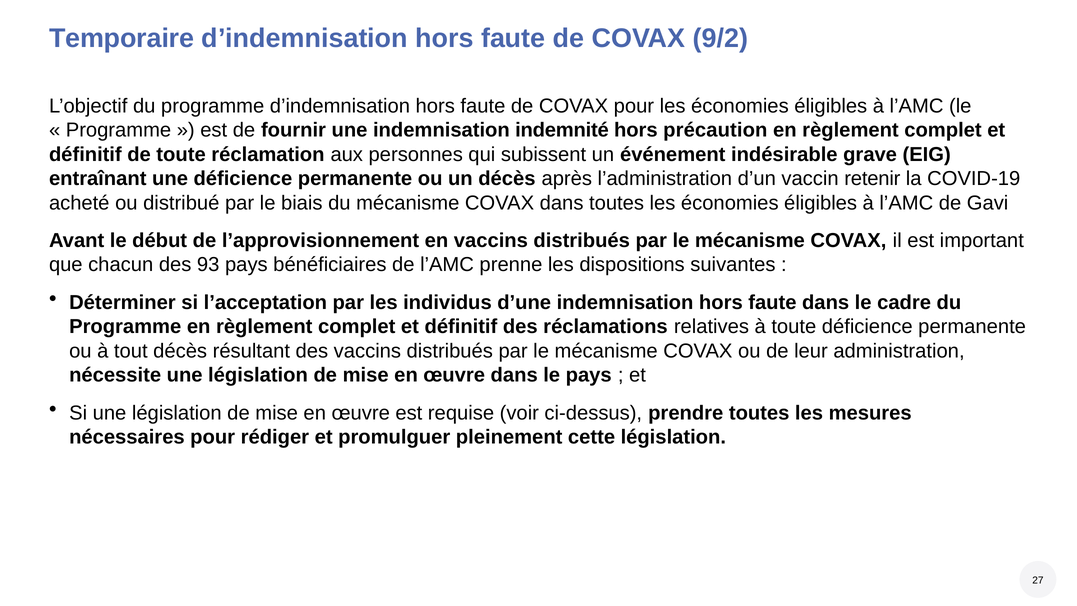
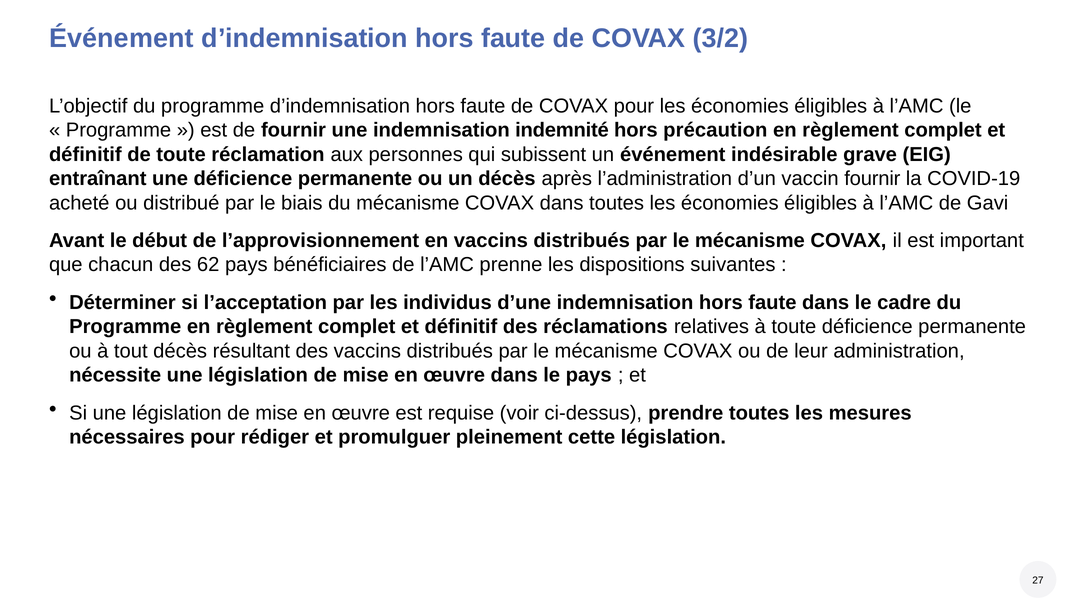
Temporaire at (122, 39): Temporaire -> Événement
9/2: 9/2 -> 3/2
vaccin retenir: retenir -> fournir
93: 93 -> 62
